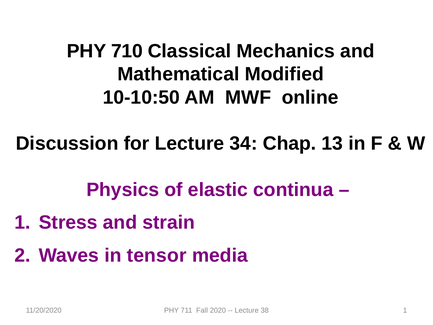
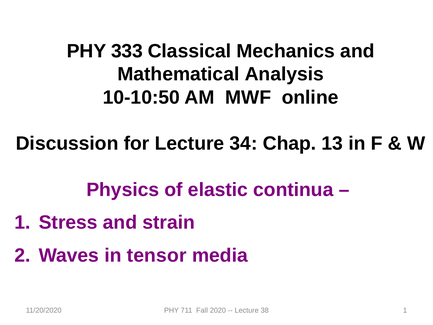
710: 710 -> 333
Modified: Modified -> Analysis
